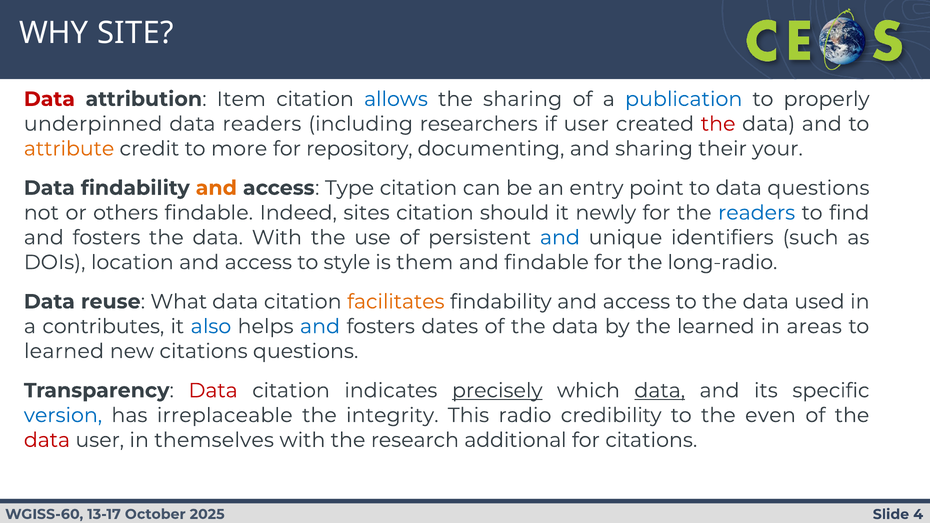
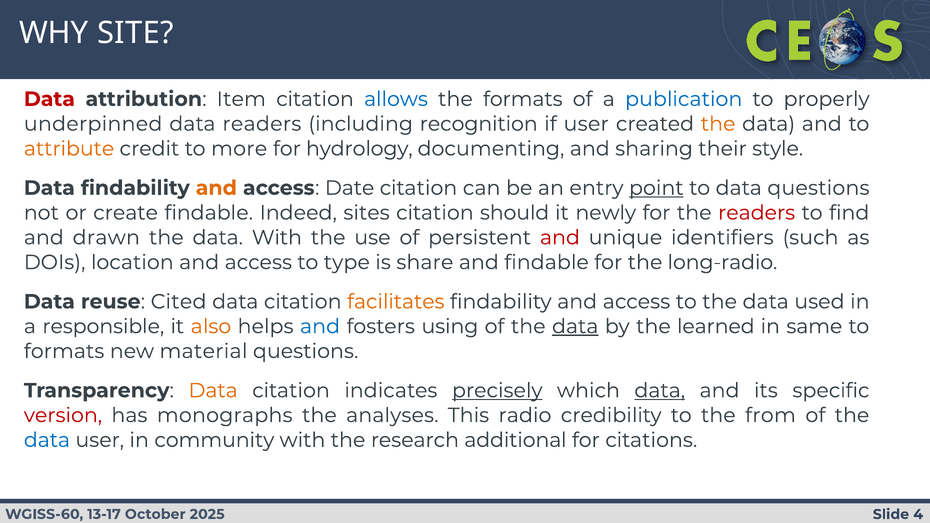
the sharing: sharing -> formats
researchers: researchers -> recognition
the at (718, 124) colour: red -> orange
repository: repository -> hydrology
your: your -> style
Type: Type -> Date
point underline: none -> present
others: others -> create
readers at (757, 213) colour: blue -> red
fosters at (106, 238): fosters -> drawn
and at (560, 238) colour: blue -> red
style: style -> type
them: them -> share
What: What -> Cited
contributes: contributes -> responsible
also colour: blue -> orange
dates: dates -> using
data at (575, 327) underline: none -> present
areas: areas -> same
learned at (64, 351): learned -> formats
new citations: citations -> material
Data at (213, 391) colour: red -> orange
version colour: blue -> red
irreplaceable: irreplaceable -> monographs
integrity: integrity -> analyses
even: even -> from
data at (47, 440) colour: red -> blue
themselves: themselves -> community
